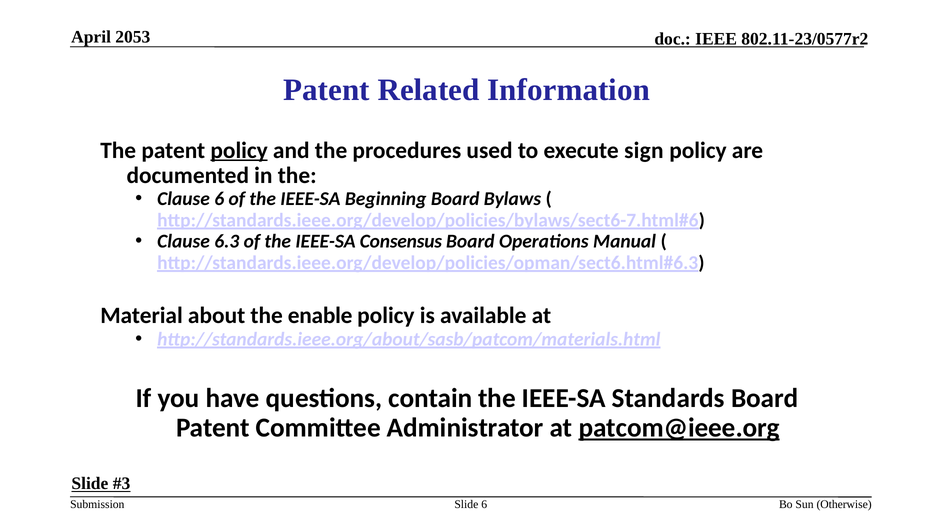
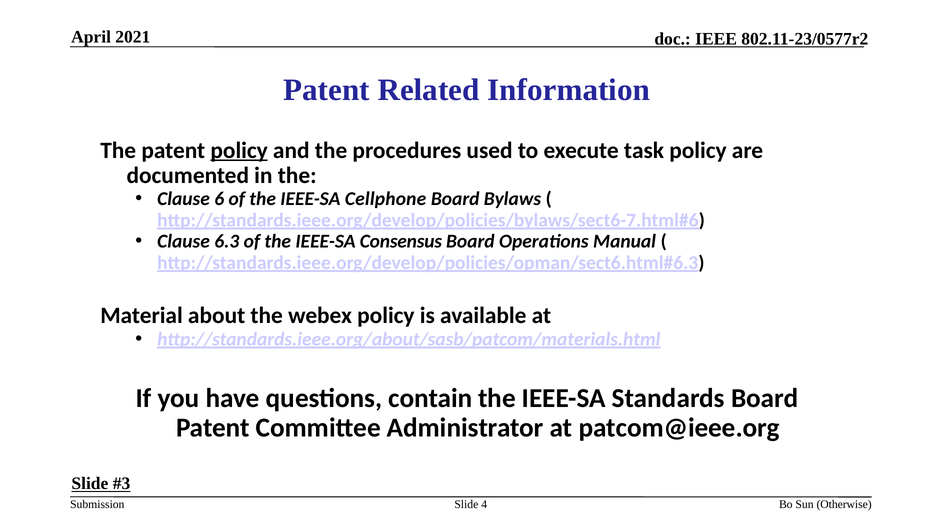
2053: 2053 -> 2021
sign: sign -> task
Beginning: Beginning -> Cellphone
enable: enable -> webex
patcom@ieee.org underline: present -> none
Slide 6: 6 -> 4
